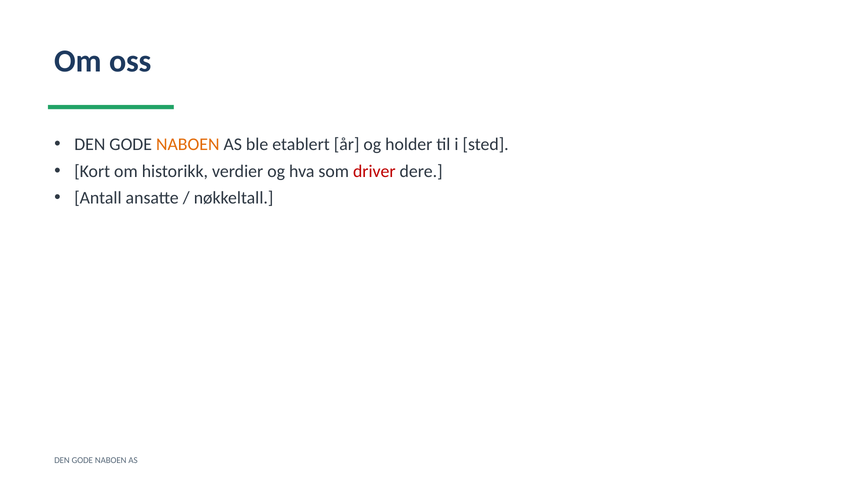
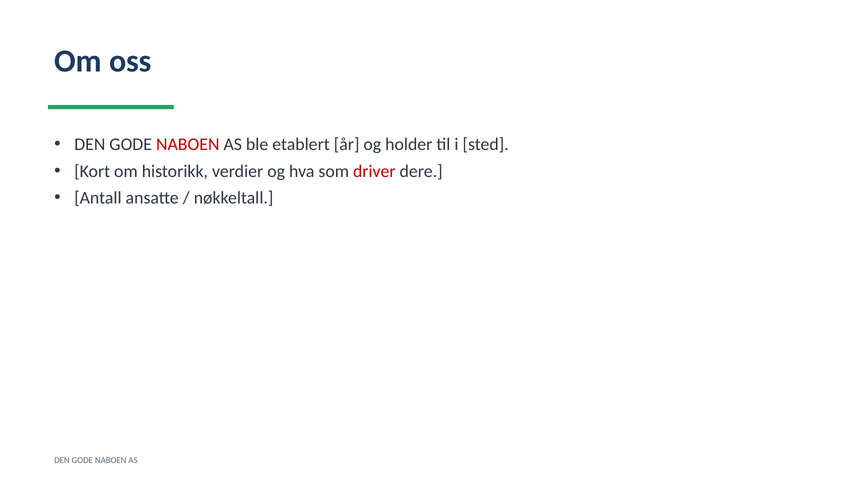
NABOEN at (188, 144) colour: orange -> red
